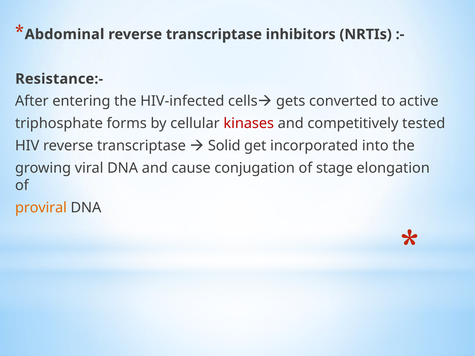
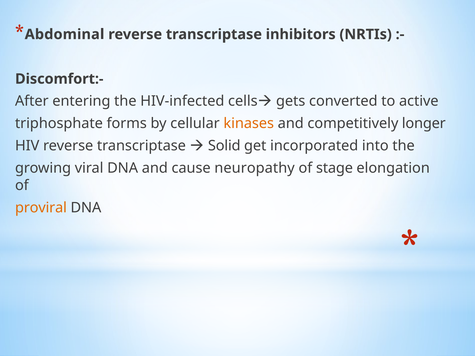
Resistance:-: Resistance:- -> Discomfort:-
kinases colour: red -> orange
tested: tested -> longer
conjugation: conjugation -> neuropathy
